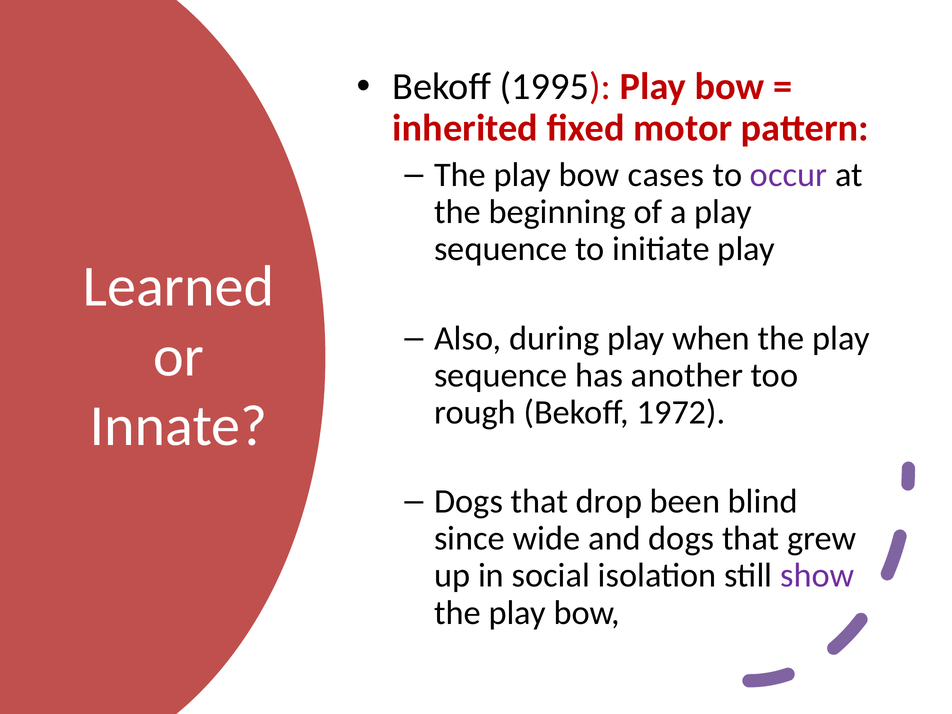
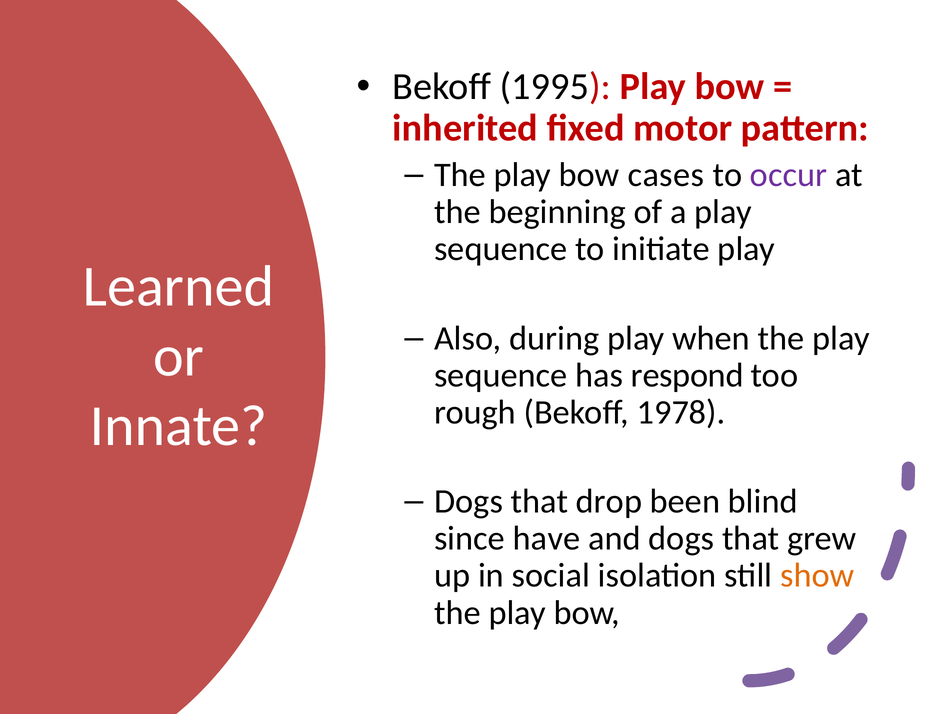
another: another -> respond
1972: 1972 -> 1978
wide: wide -> have
show colour: purple -> orange
